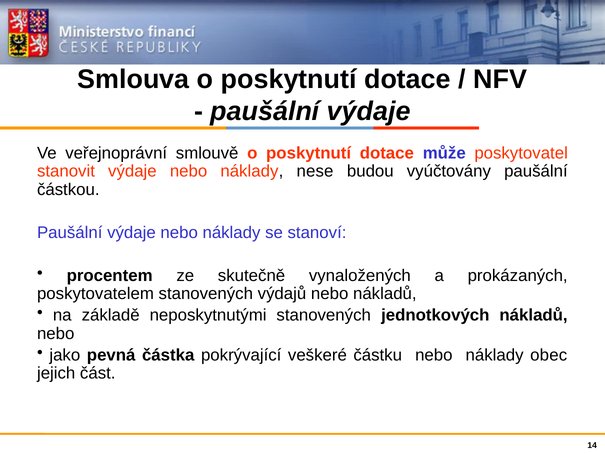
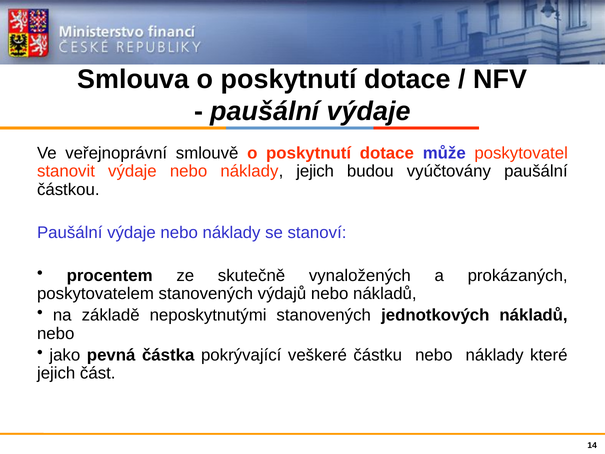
náklady nese: nese -> jejich
obec: obec -> které
